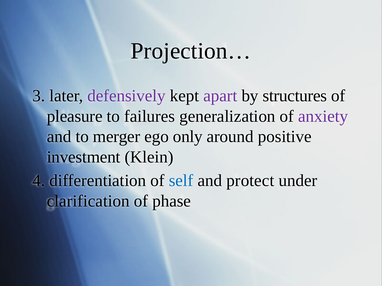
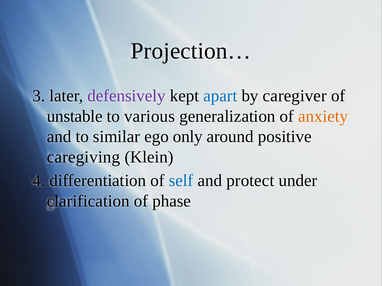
apart colour: purple -> blue
structures: structures -> caregiver
pleasure: pleasure -> unstable
failures: failures -> various
anxiety colour: purple -> orange
merger: merger -> similar
investment: investment -> caregiving
